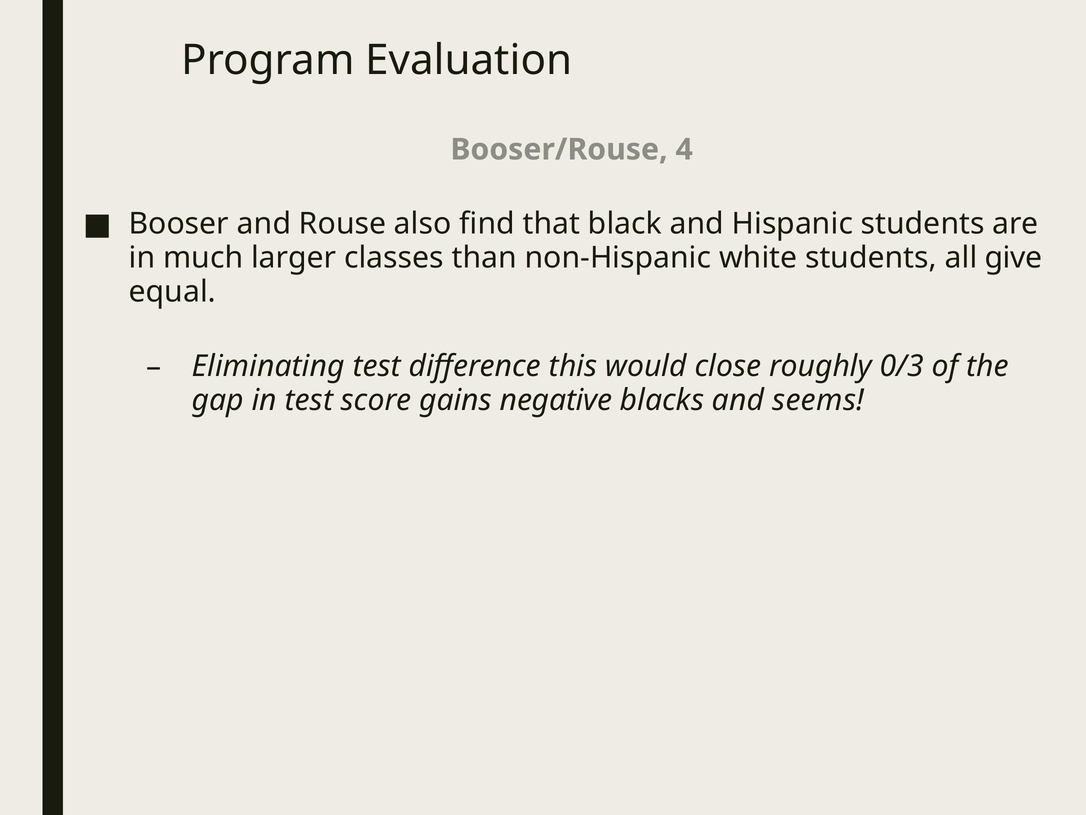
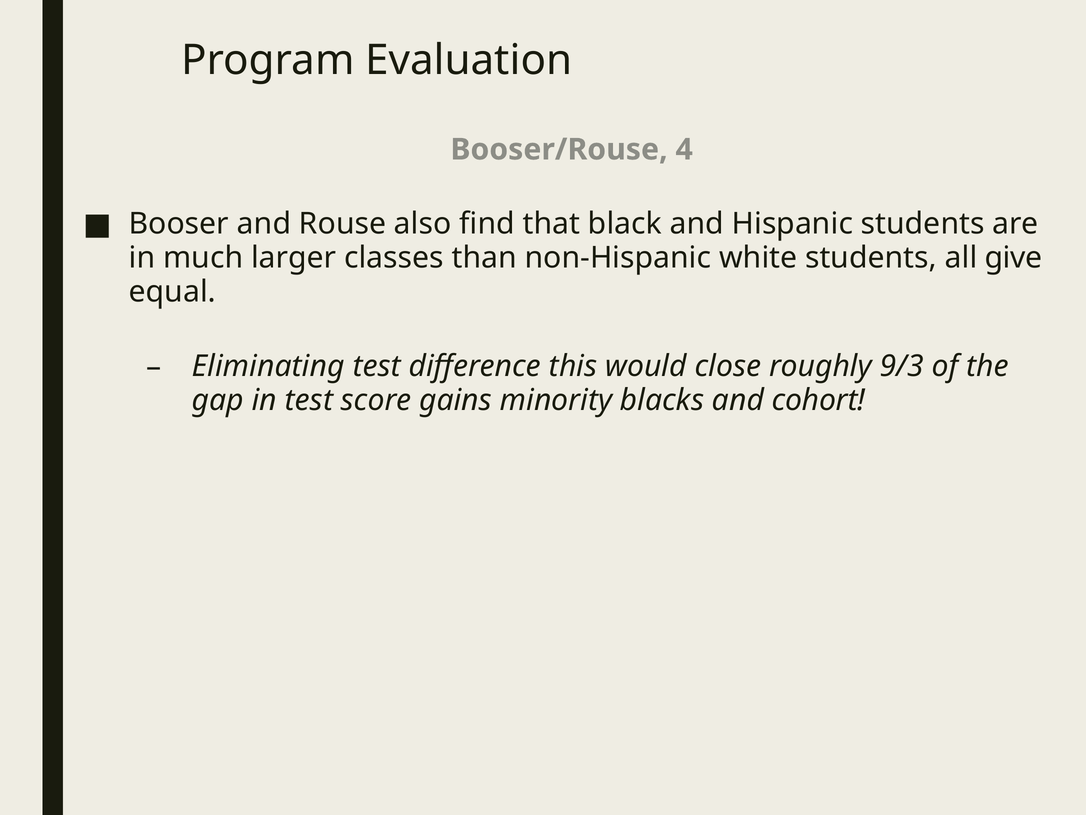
0/3: 0/3 -> 9/3
negative: negative -> minority
seems: seems -> cohort
